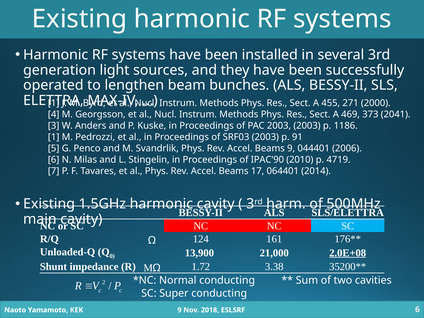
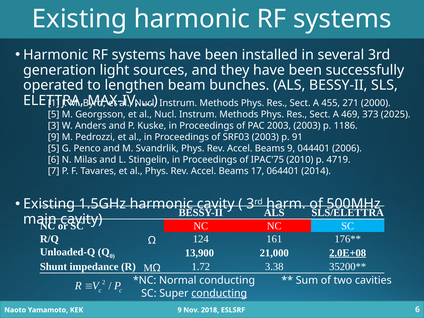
4 at (54, 114): 4 -> 5
2041: 2041 -> 2025
1 at (54, 137): 1 -> 9
IPAC'90: IPAC'90 -> IPAC'75
conducting at (219, 293) underline: none -> present
